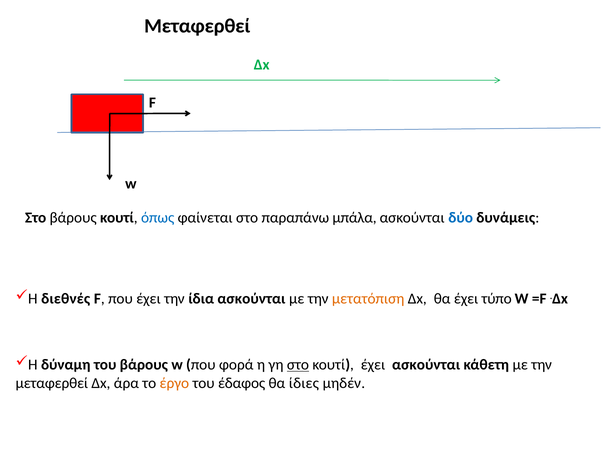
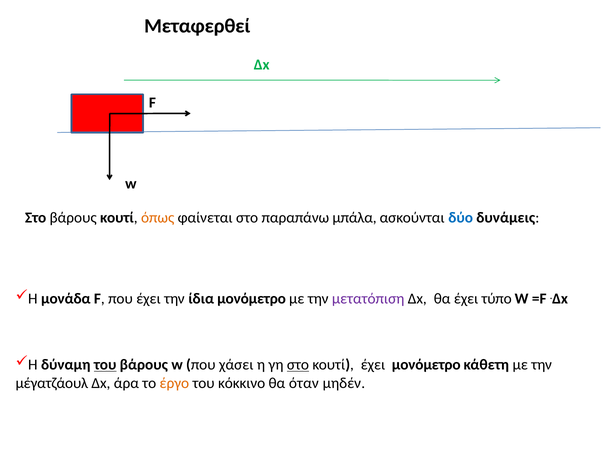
όπως colour: blue -> orange
διεθνές: διεθνές -> μονάδα
ίδια ασκούνται: ασκούνται -> μονόμετρο
μετατόπιση colour: orange -> purple
του at (105, 365) underline: none -> present
φορά: φορά -> χάσει
έχει ασκούνται: ασκούνται -> μονόμετρο
μεταφερθεί at (52, 383): μεταφερθεί -> μέγατζάουλ
έδαφος: έδαφος -> κόκκινο
ίδιες: ίδιες -> όταν
